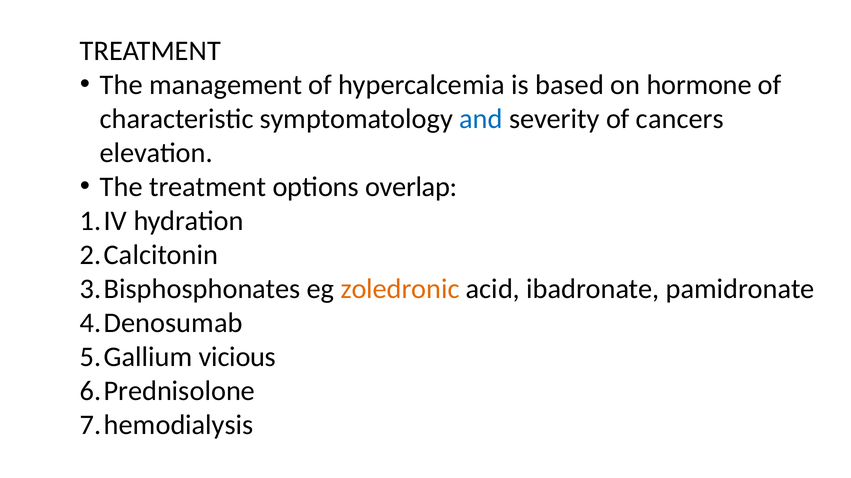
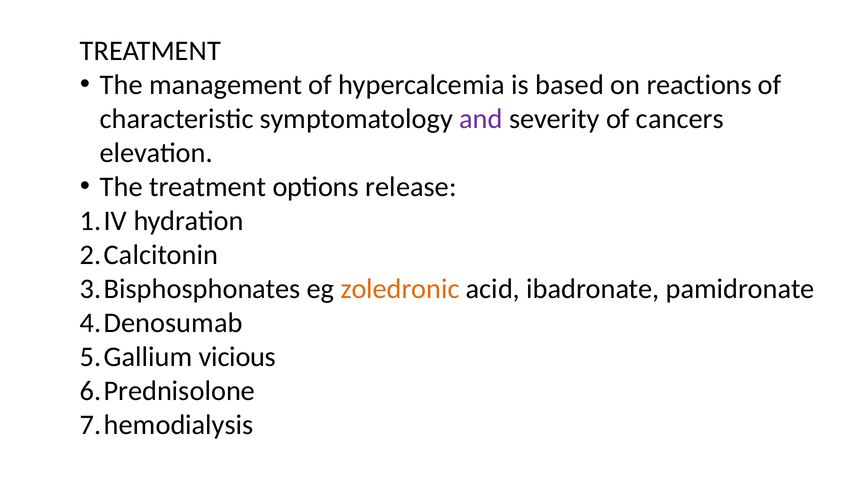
hormone: hormone -> reactions
and colour: blue -> purple
overlap: overlap -> release
